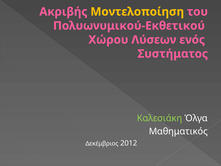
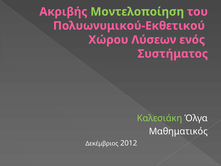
Μοντελοποίηση colour: yellow -> light green
